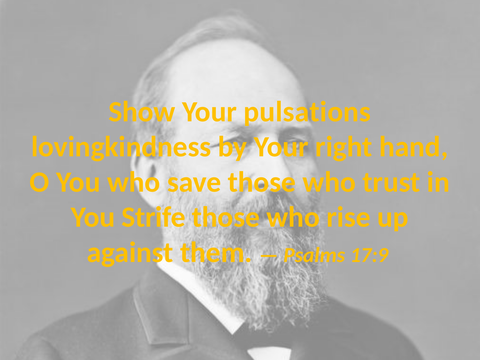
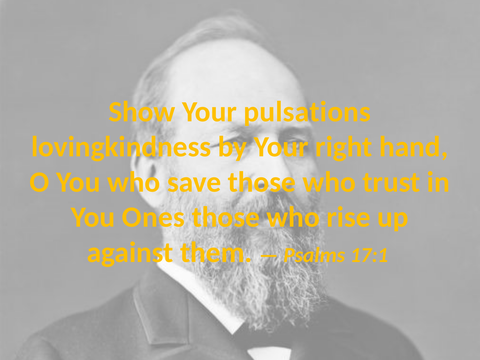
Strife: Strife -> Ones
17:9: 17:9 -> 17:1
